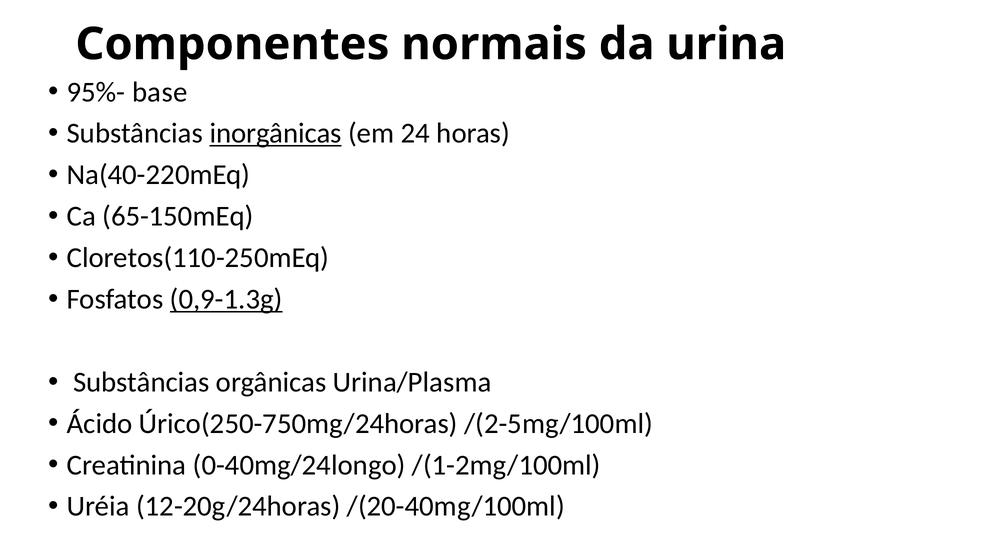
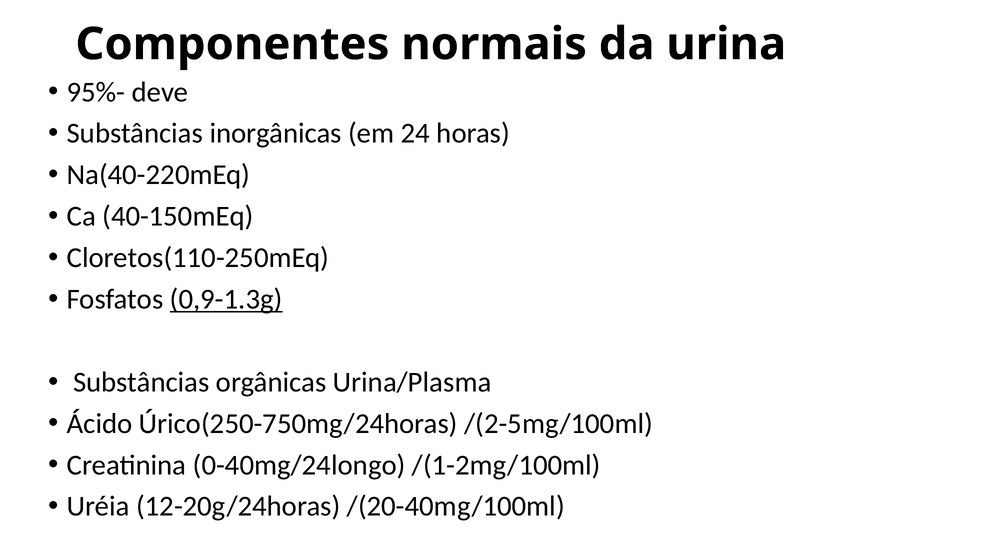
base: base -> deve
inorgânicas underline: present -> none
65-150mEq: 65-150mEq -> 40-150mEq
